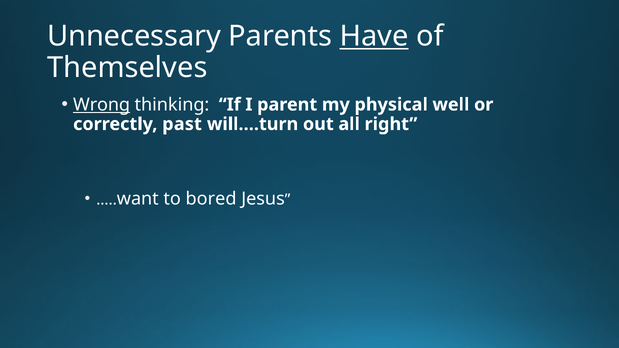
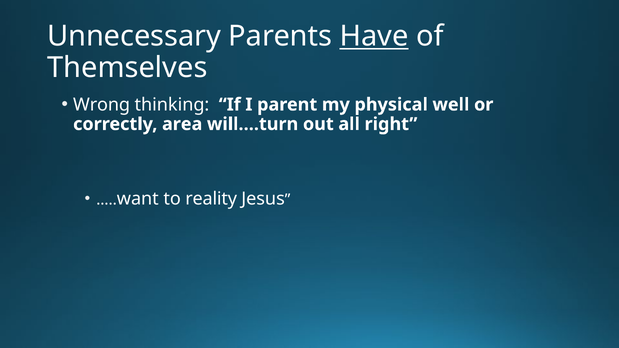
Wrong underline: present -> none
past: past -> area
bored: bored -> reality
